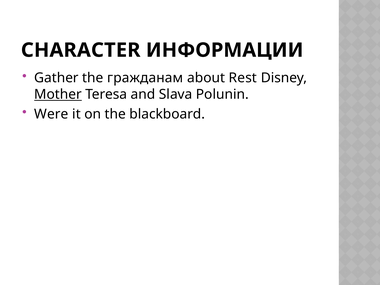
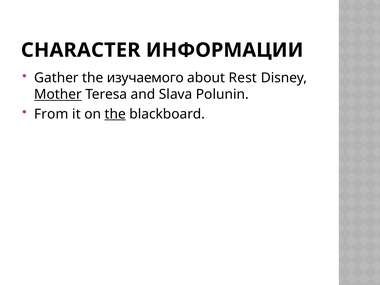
гражданам: гражданам -> изучаемого
Were: Were -> From
the at (115, 114) underline: none -> present
